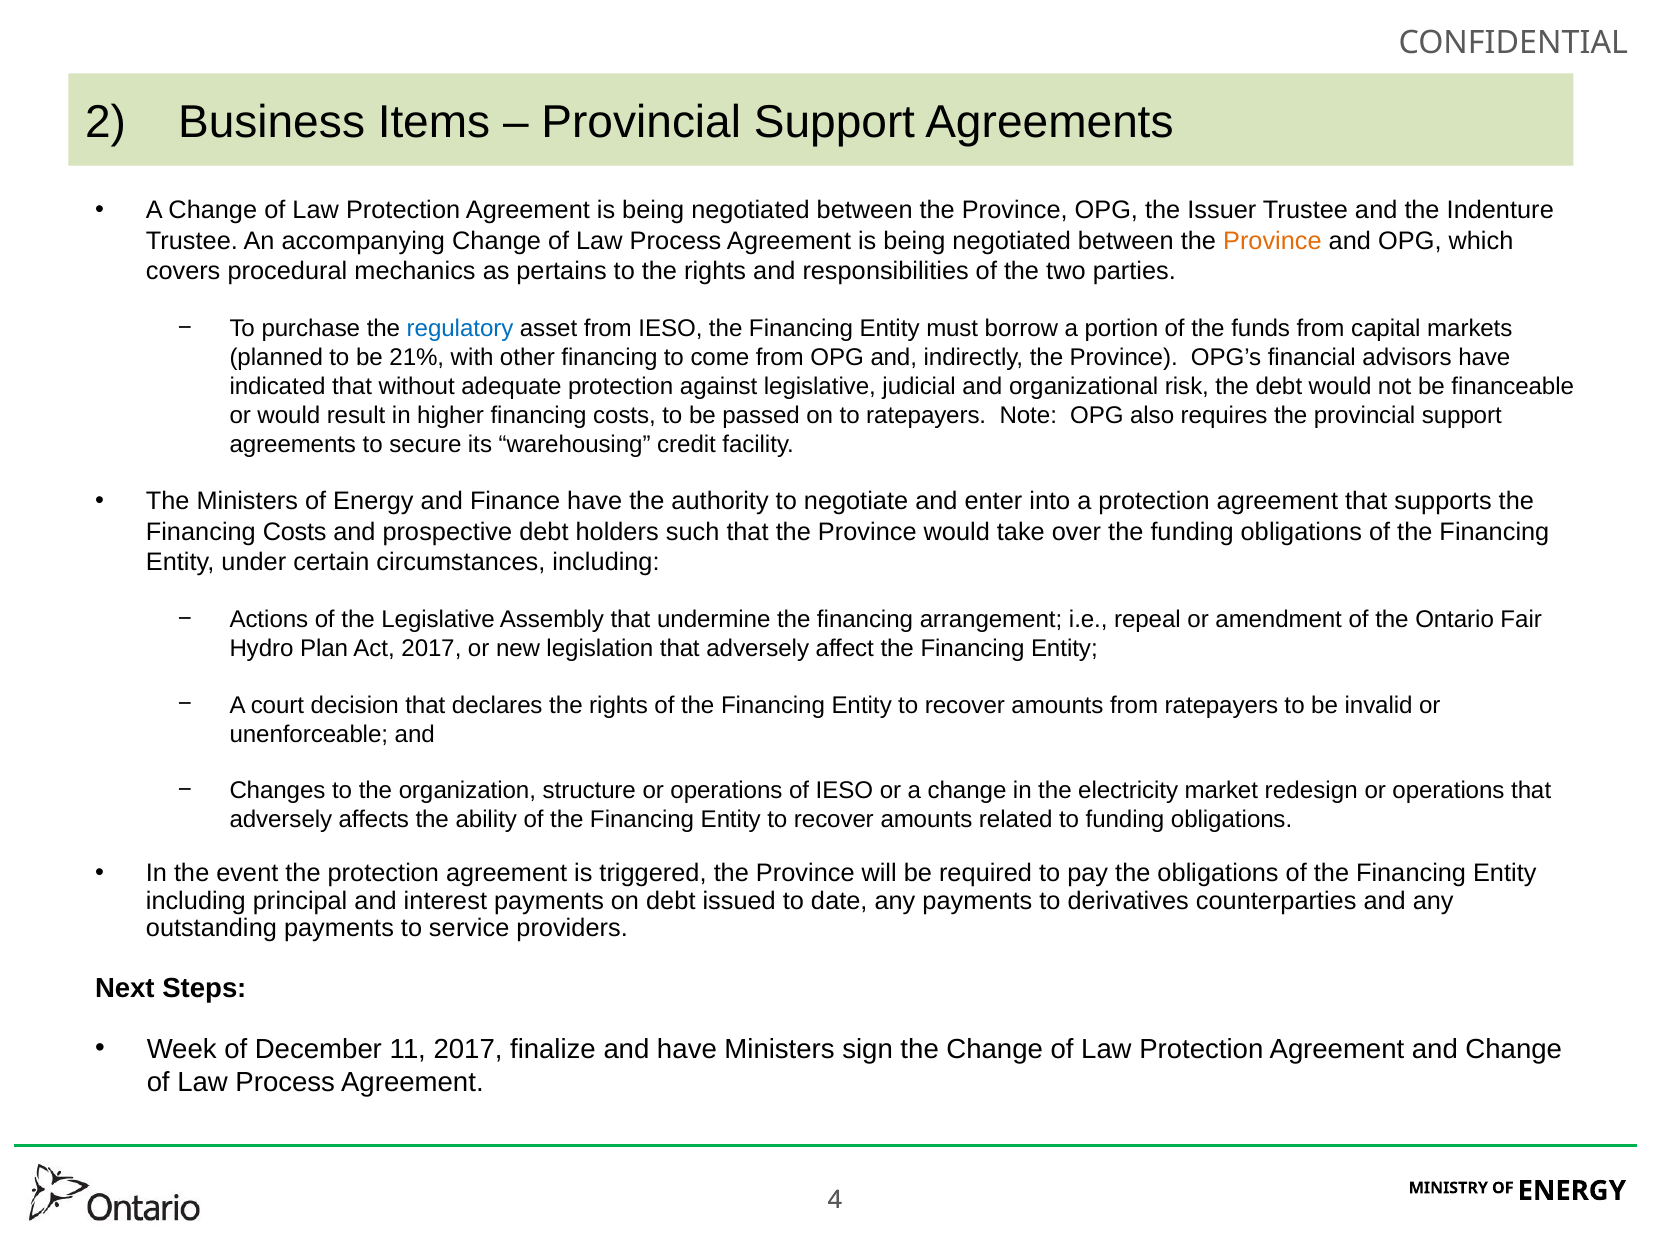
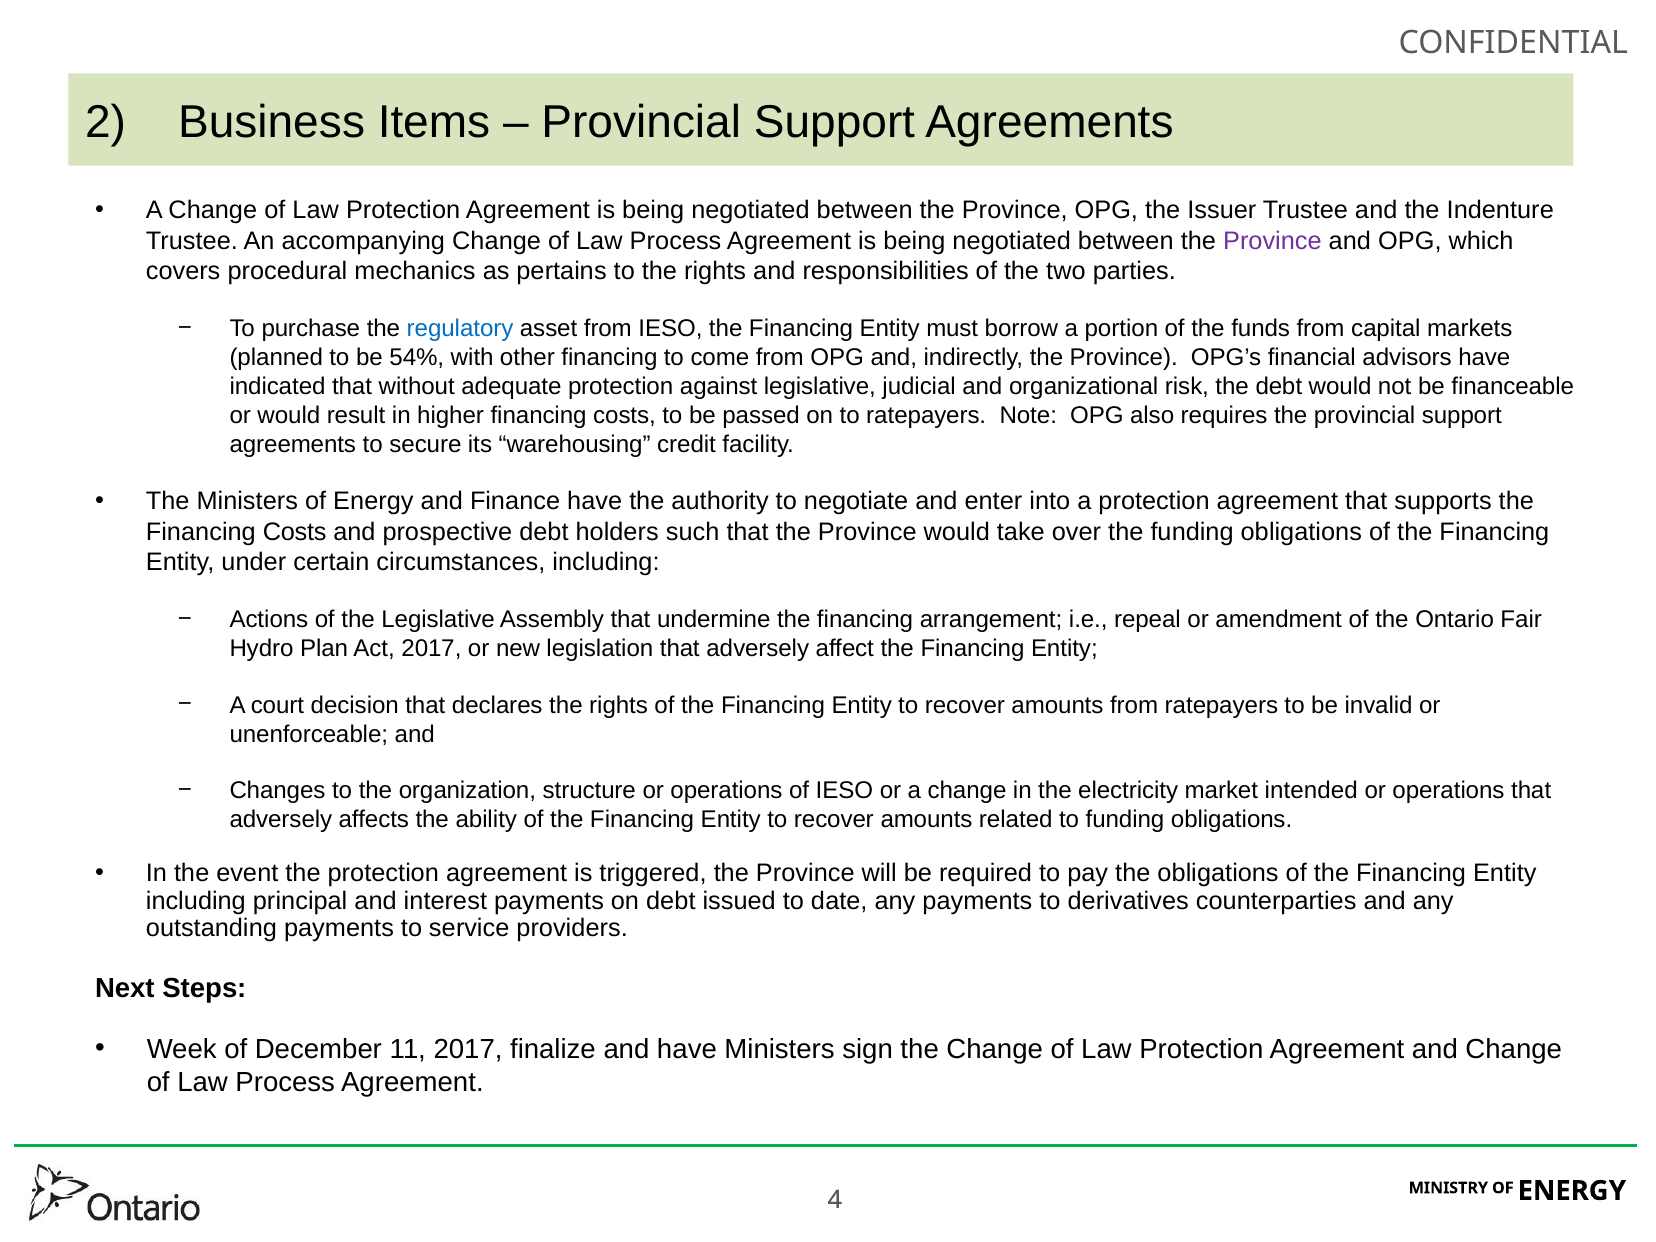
Province at (1272, 241) colour: orange -> purple
21%: 21% -> 54%
redesign: redesign -> intended
